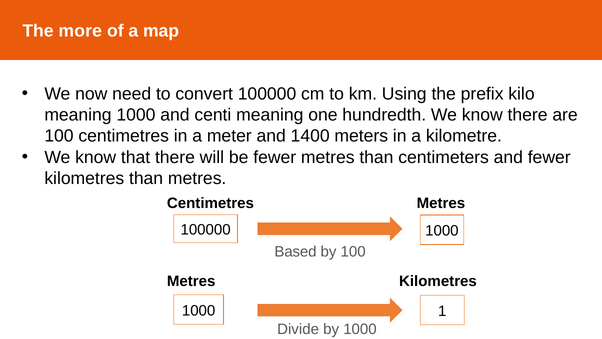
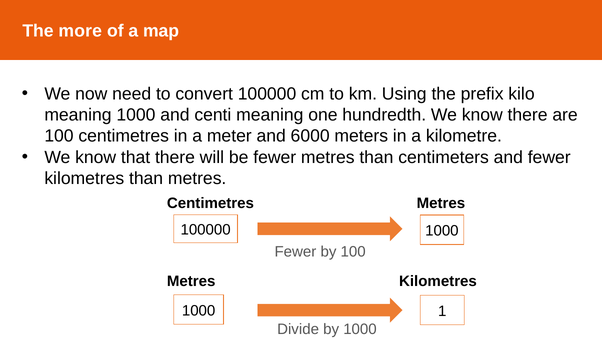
1400: 1400 -> 6000
Based at (296, 252): Based -> Fewer
